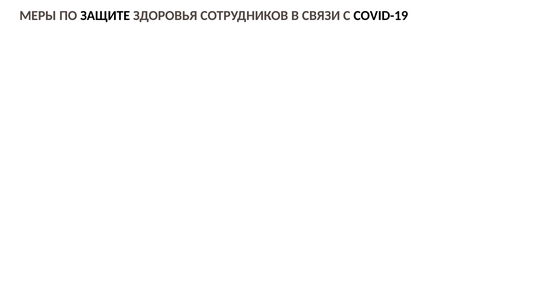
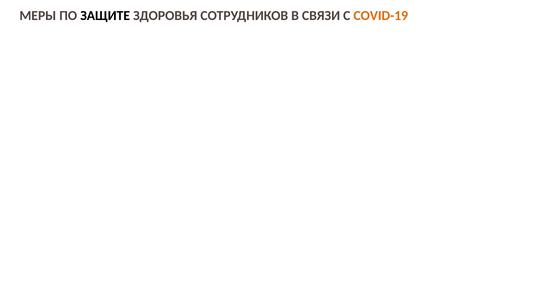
COVID-19 colour: black -> orange
